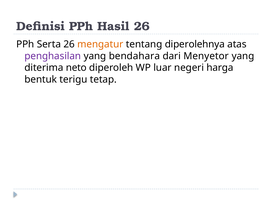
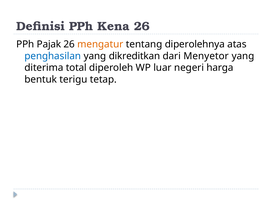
Hasil: Hasil -> Kena
Serta: Serta -> Pajak
penghasilan colour: purple -> blue
bendahara: bendahara -> dikreditkan
neto: neto -> total
